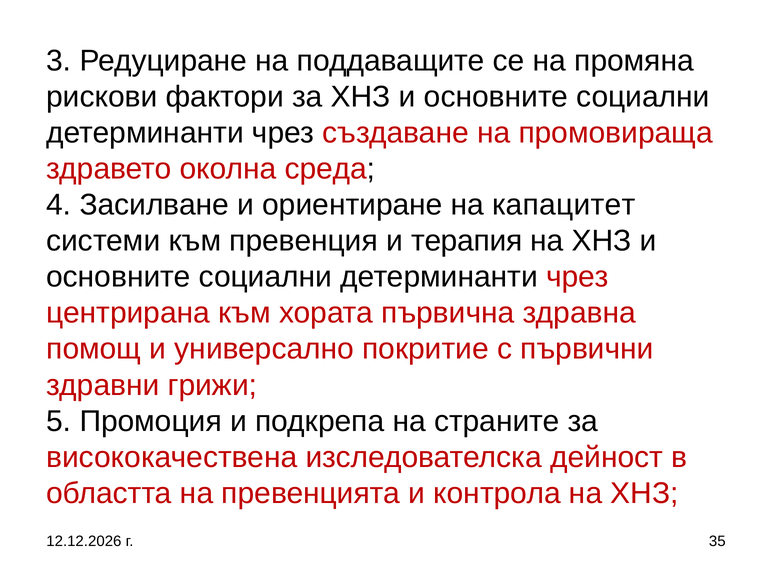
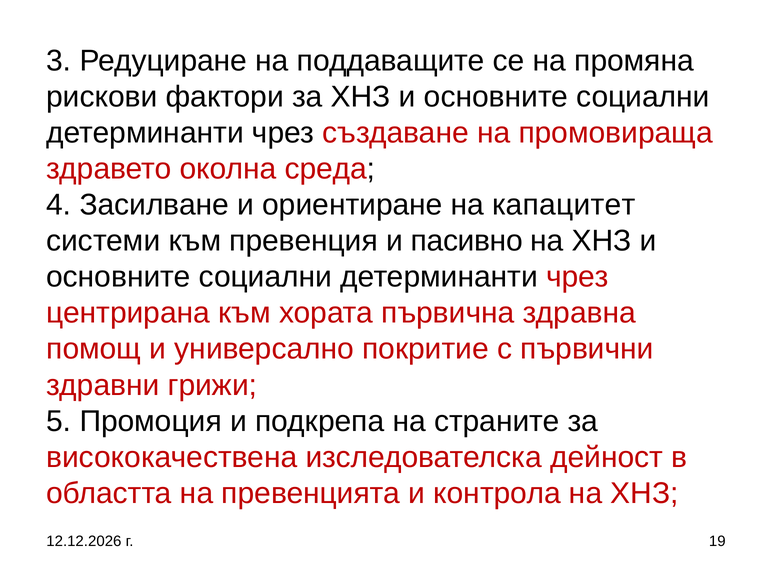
терапия: терапия -> пасивно
35: 35 -> 19
